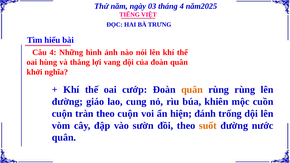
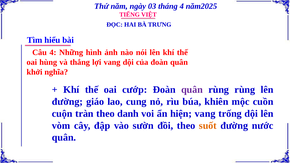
quân at (192, 90) colour: orange -> purple
theo cuộn: cuộn -> danh
hiện đánh: đánh -> vang
